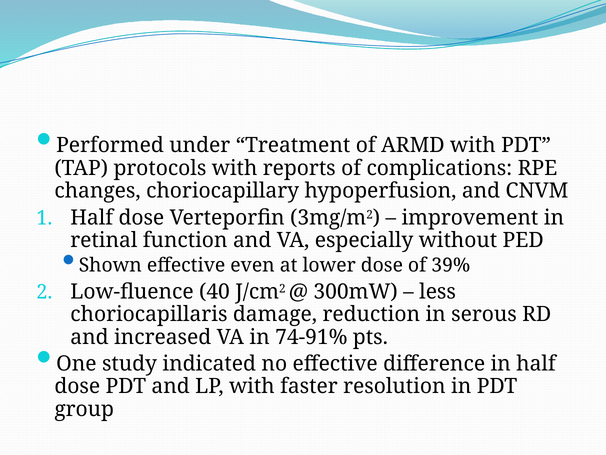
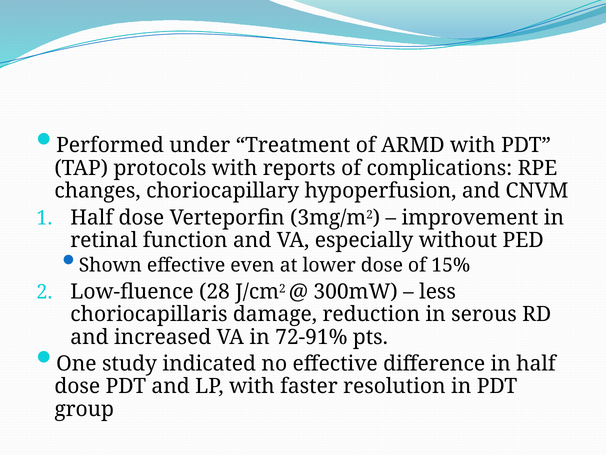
39%: 39% -> 15%
40: 40 -> 28
74-91%: 74-91% -> 72-91%
